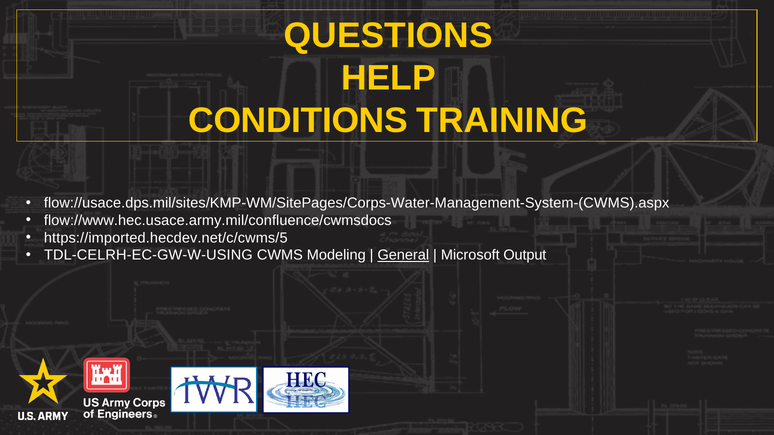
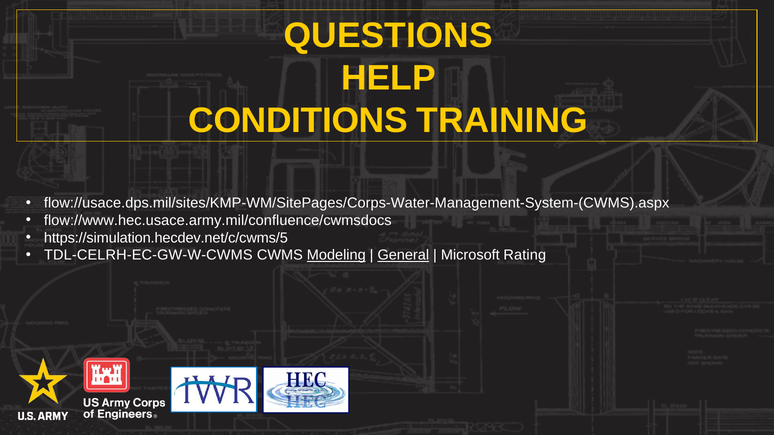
https://imported.hecdev.net/c/cwms/5: https://imported.hecdev.net/c/cwms/5 -> https://simulation.hecdev.net/c/cwms/5
TDL-CELRH-EC-GW-W-USING: TDL-CELRH-EC-GW-W-USING -> TDL-CELRH-EC-GW-W-CWMS
Modeling underline: none -> present
Output: Output -> Rating
